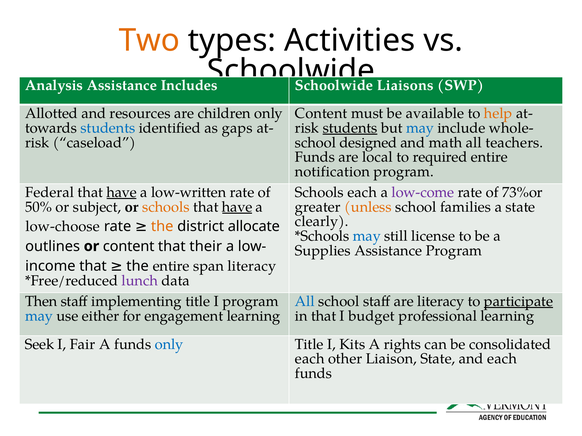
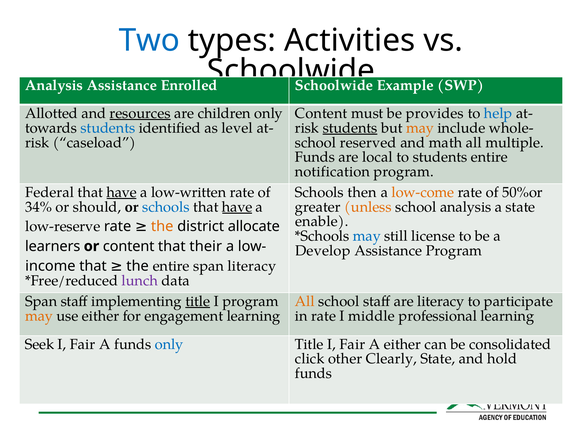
Two colour: orange -> blue
Includes: Includes -> Enrolled
Liaisons: Liaisons -> Example
resources underline: none -> present
available: available -> provides
help colour: orange -> blue
gaps: gaps -> level
may at (420, 128) colour: blue -> orange
designed: designed -> reserved
teachers: teachers -> multiple
to required: required -> students
Schools each: each -> then
low-come colour: purple -> orange
73%or: 73%or -> 50%or
50%: 50% -> 34%
subject: subject -> should
schools at (166, 207) colour: orange -> blue
school families: families -> analysis
clearly: clearly -> enable
low-choose: low-choose -> low-reserve
outlines: outlines -> learners
Supplies: Supplies -> Develop
Then at (41, 302): Then -> Span
title at (198, 302) underline: none -> present
All at (305, 302) colour: blue -> orange
participate underline: present -> none
may at (39, 316) colour: blue -> orange
in that: that -> rate
budget: budget -> middle
Title I Kits: Kits -> Fair
A rights: rights -> either
each at (310, 359): each -> click
Liaison: Liaison -> Clearly
and each: each -> hold
